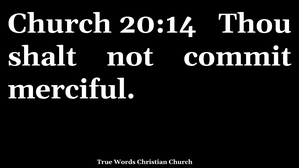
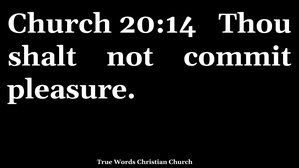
merciful: merciful -> pleasure
